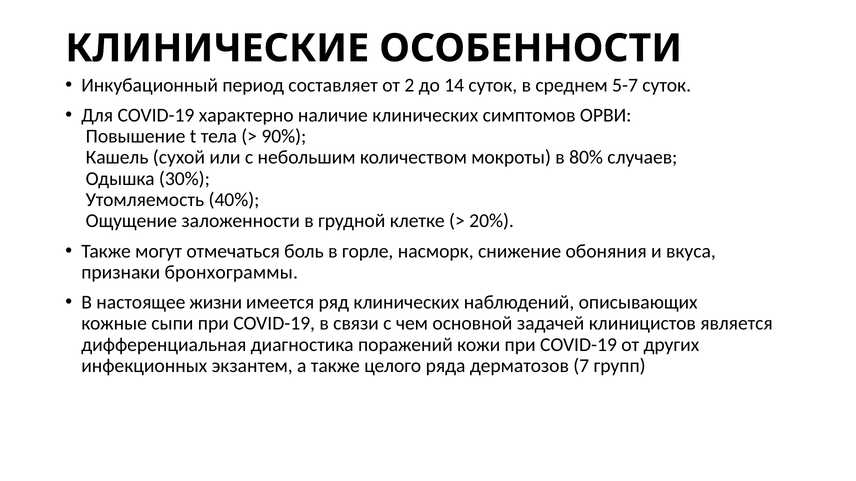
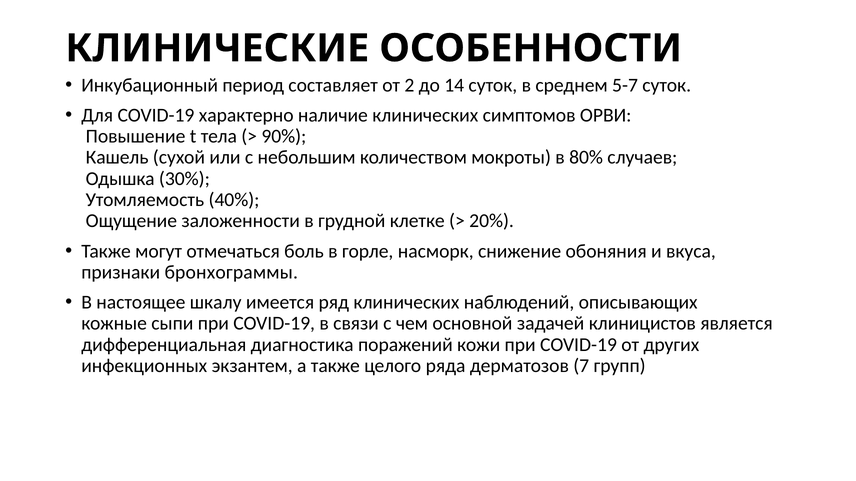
жизни: жизни -> шкалу
